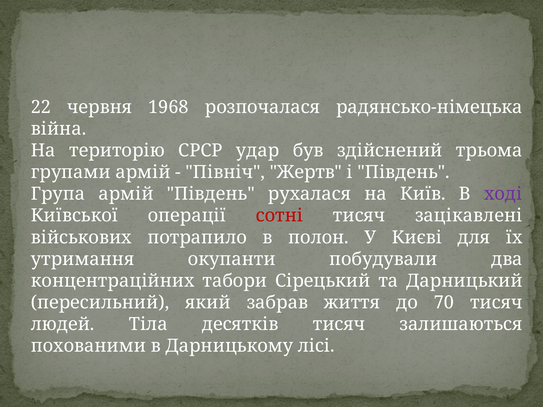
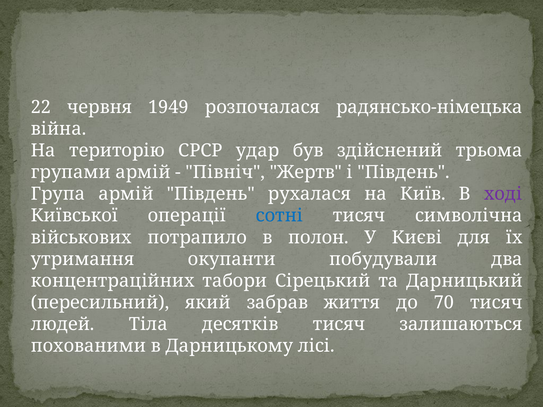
1968: 1968 -> 1949
сотні colour: red -> blue
зацікавлені: зацікавлені -> символічна
